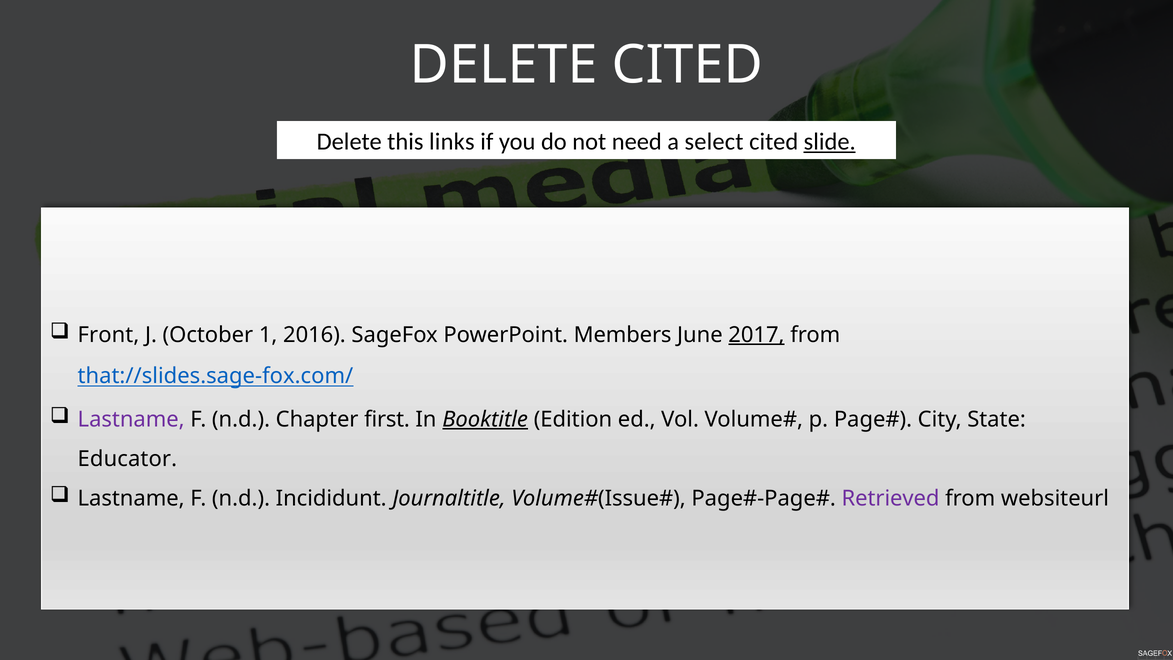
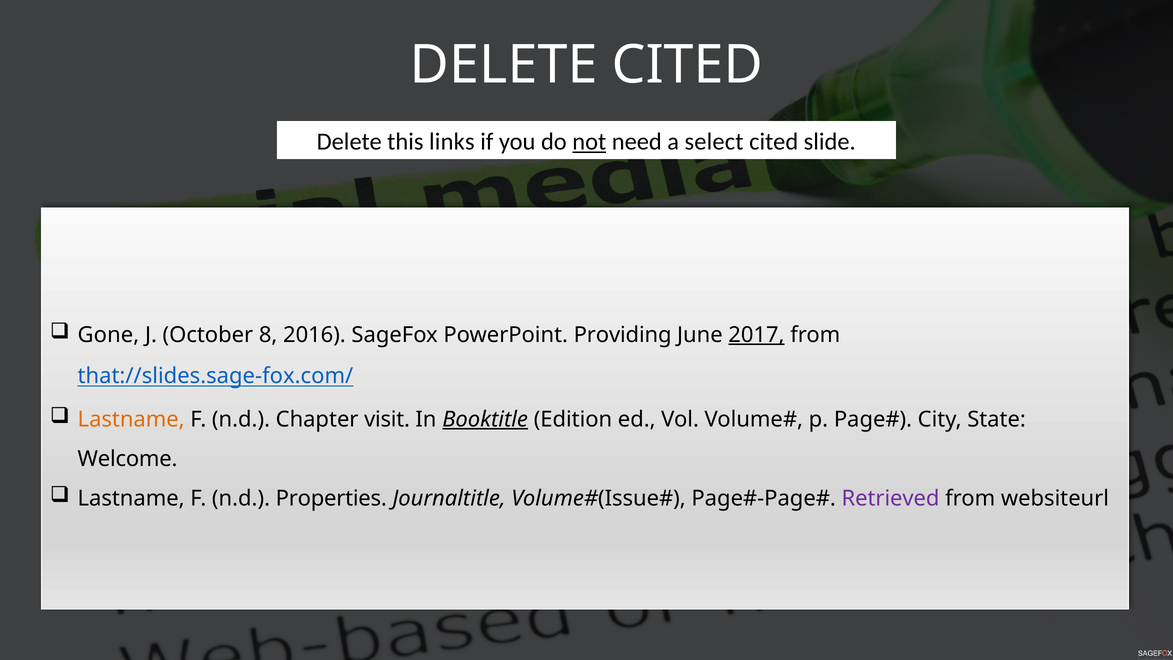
not underline: none -> present
slide underline: present -> none
Front: Front -> Gone
1: 1 -> 8
Members: Members -> Providing
Lastname at (131, 419) colour: purple -> orange
first: first -> visit
Educator: Educator -> Welcome
Incididunt: Incididunt -> Properties
